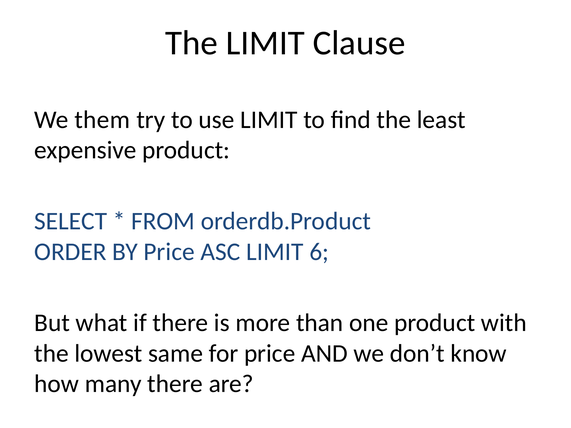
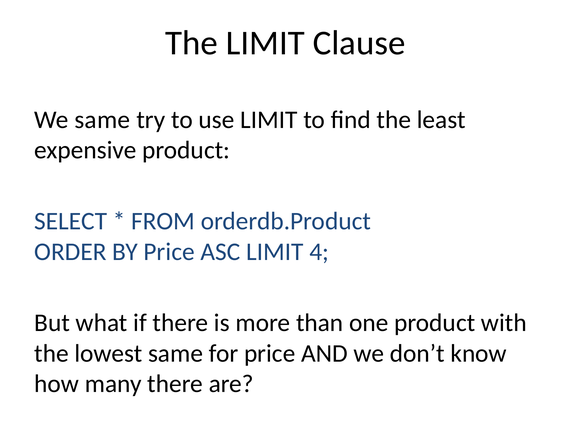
We them: them -> same
6: 6 -> 4
